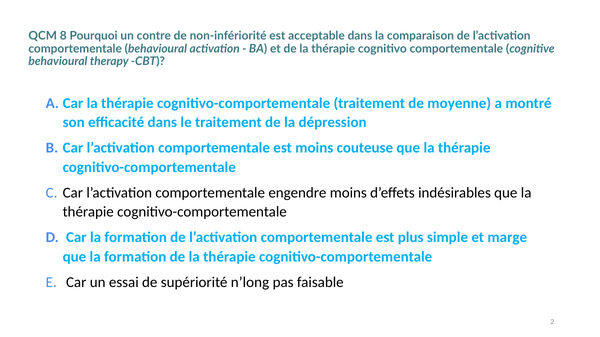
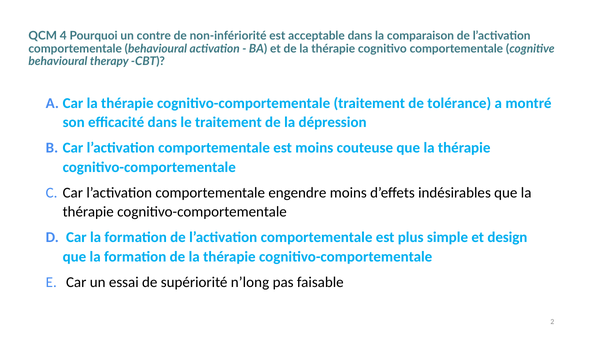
8: 8 -> 4
moyenne: moyenne -> tolérance
marge: marge -> design
